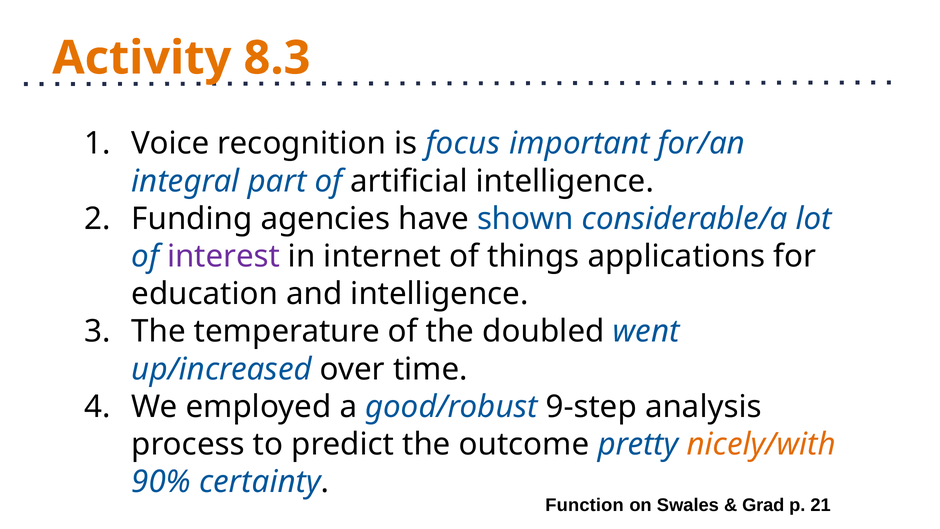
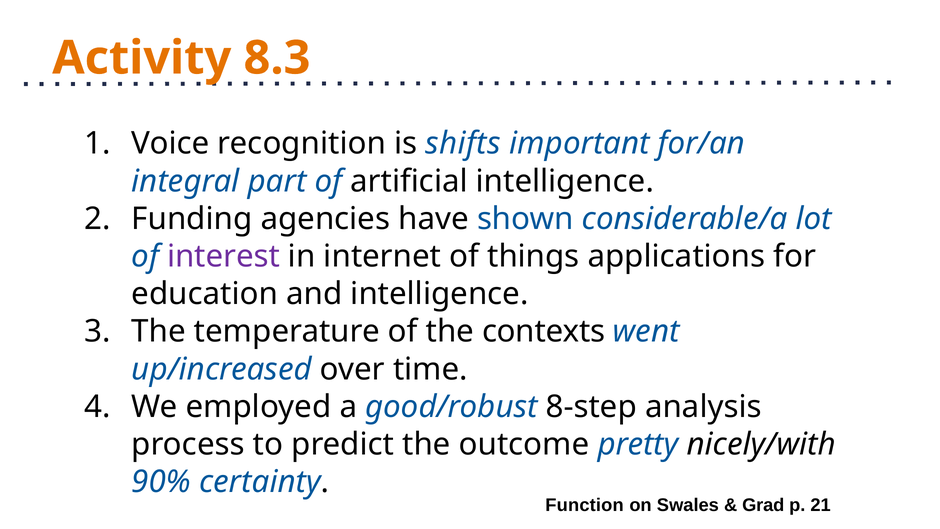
focus: focus -> shifts
doubled: doubled -> contexts
9-step: 9-step -> 8-step
nicely/with colour: orange -> black
